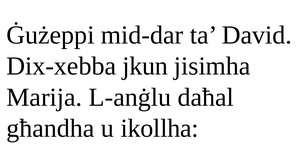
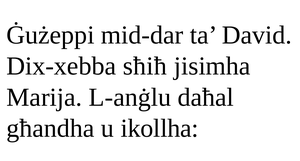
jkun: jkun -> sħiħ
